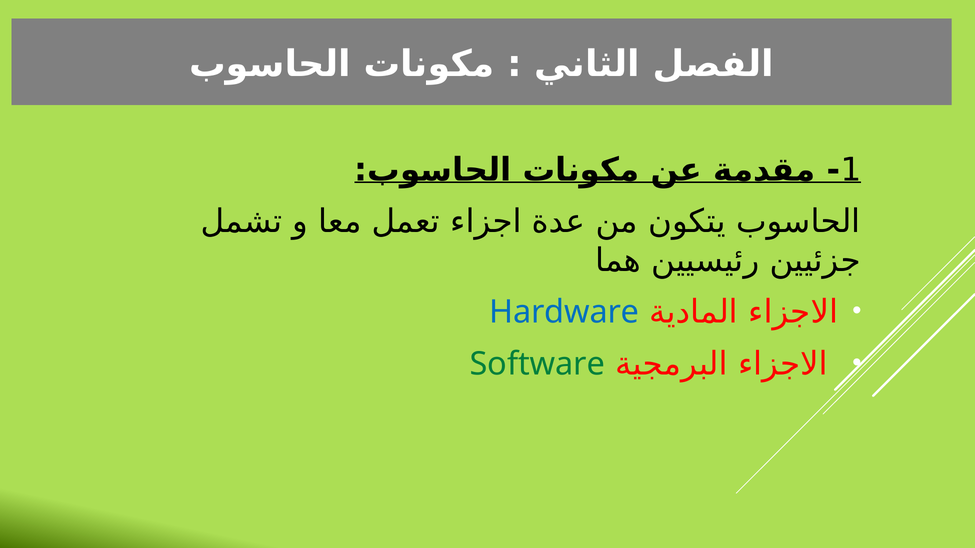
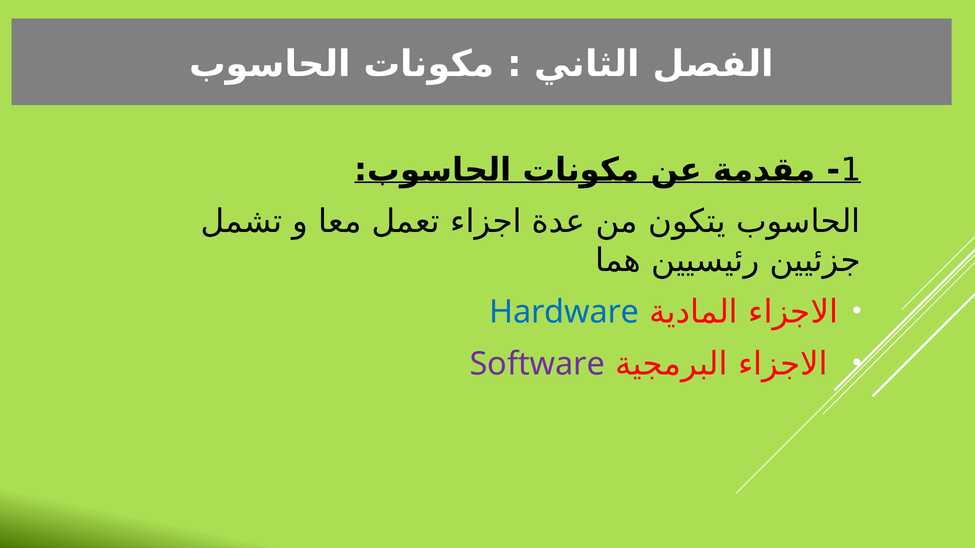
Software colour: green -> purple
